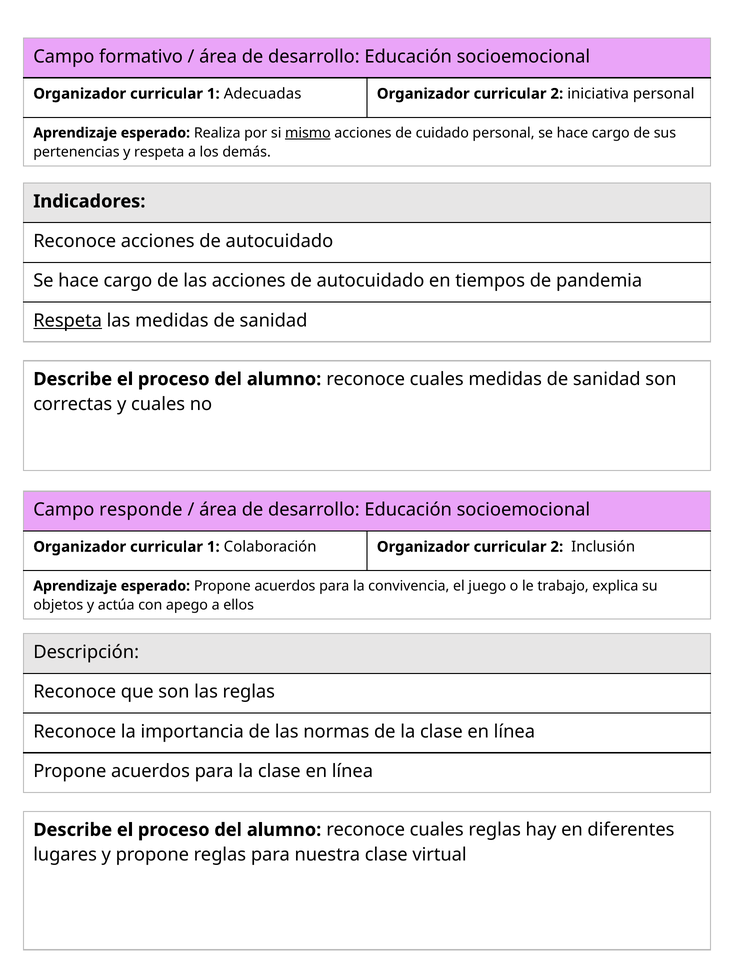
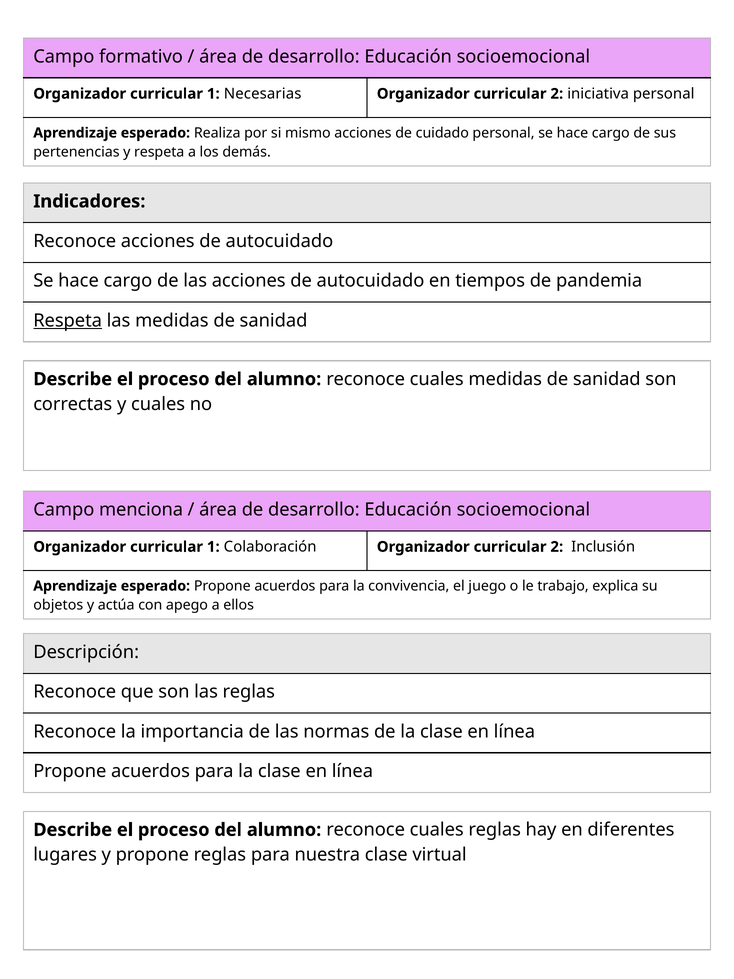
Adecuadas: Adecuadas -> Necesarias
mismo underline: present -> none
responde: responde -> menciona
